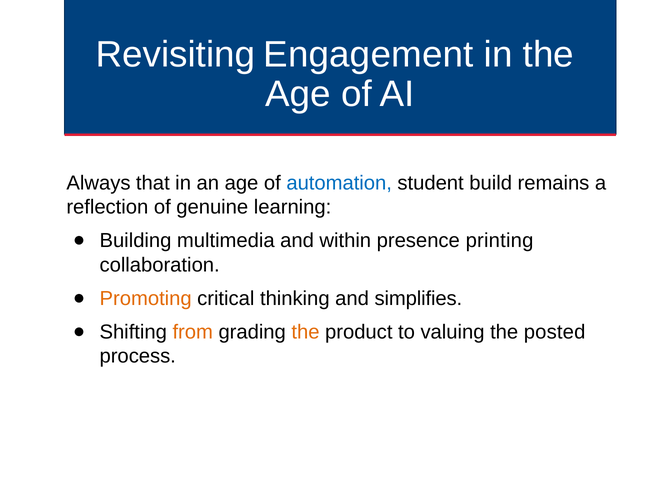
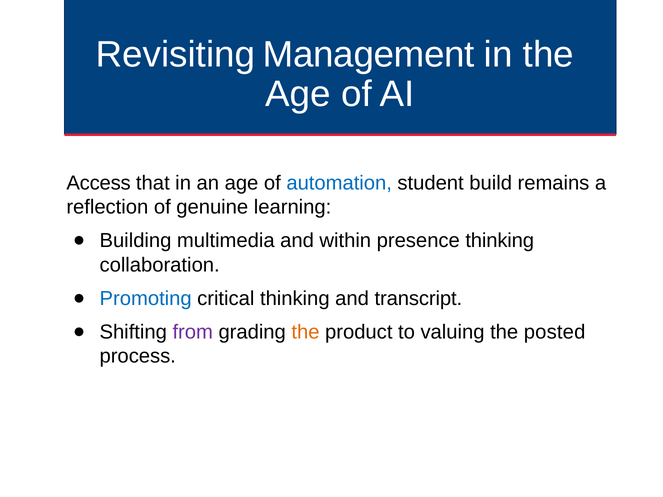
Engagement: Engagement -> Management
Always: Always -> Access
presence printing: printing -> thinking
Promoting colour: orange -> blue
simplifies: simplifies -> transcript
from colour: orange -> purple
